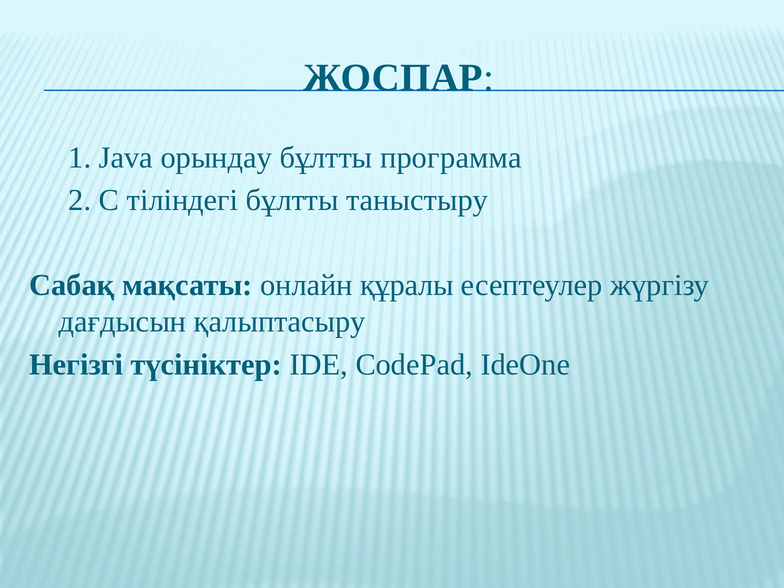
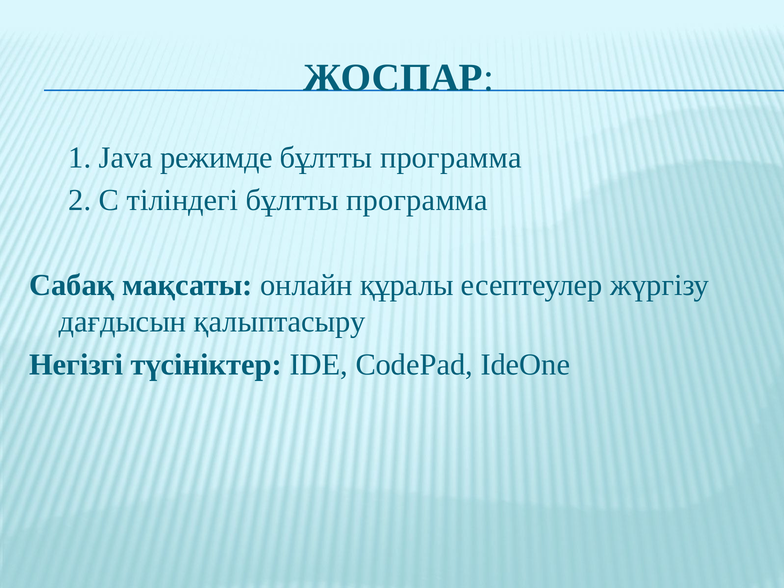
орындау: орындау -> режимде
тіліндегі бұлтты таныстыру: таныстыру -> программа
